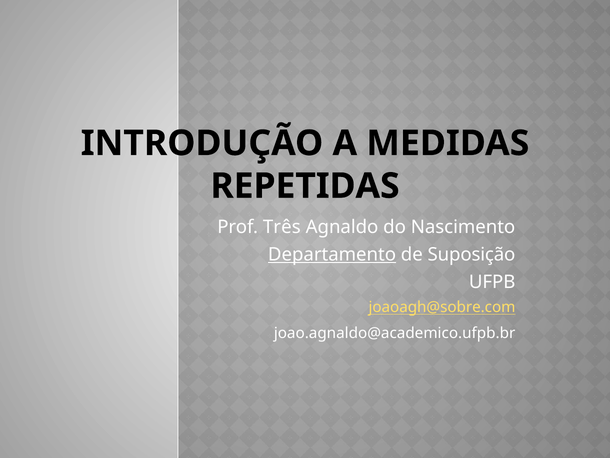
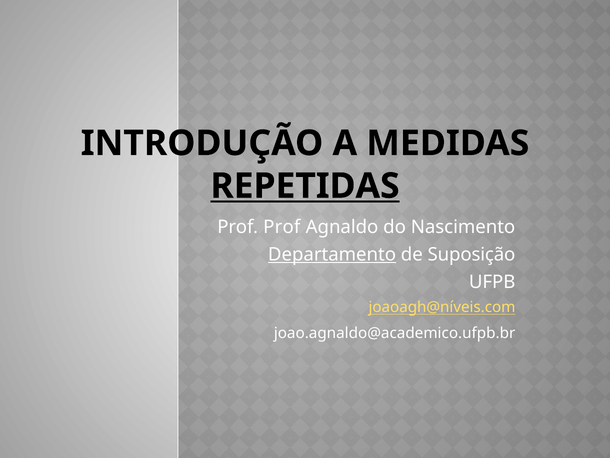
REPETIDAS underline: none -> present
Prof Três: Três -> Prof
joaoagh@sobre.com: joaoagh@sobre.com -> joaoagh@níveis.com
